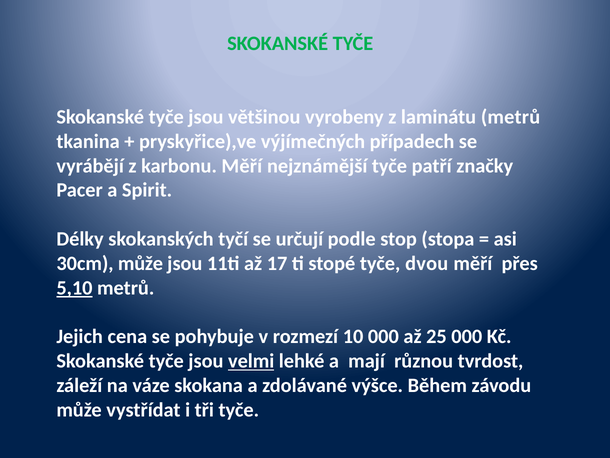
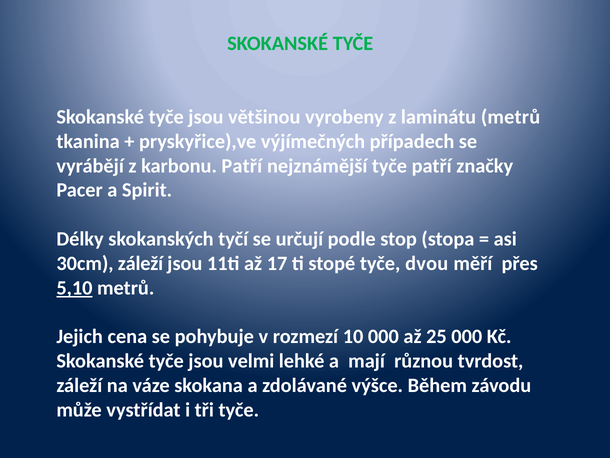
karbonu Měří: Měří -> Patří
30cm může: může -> záleží
velmi underline: present -> none
